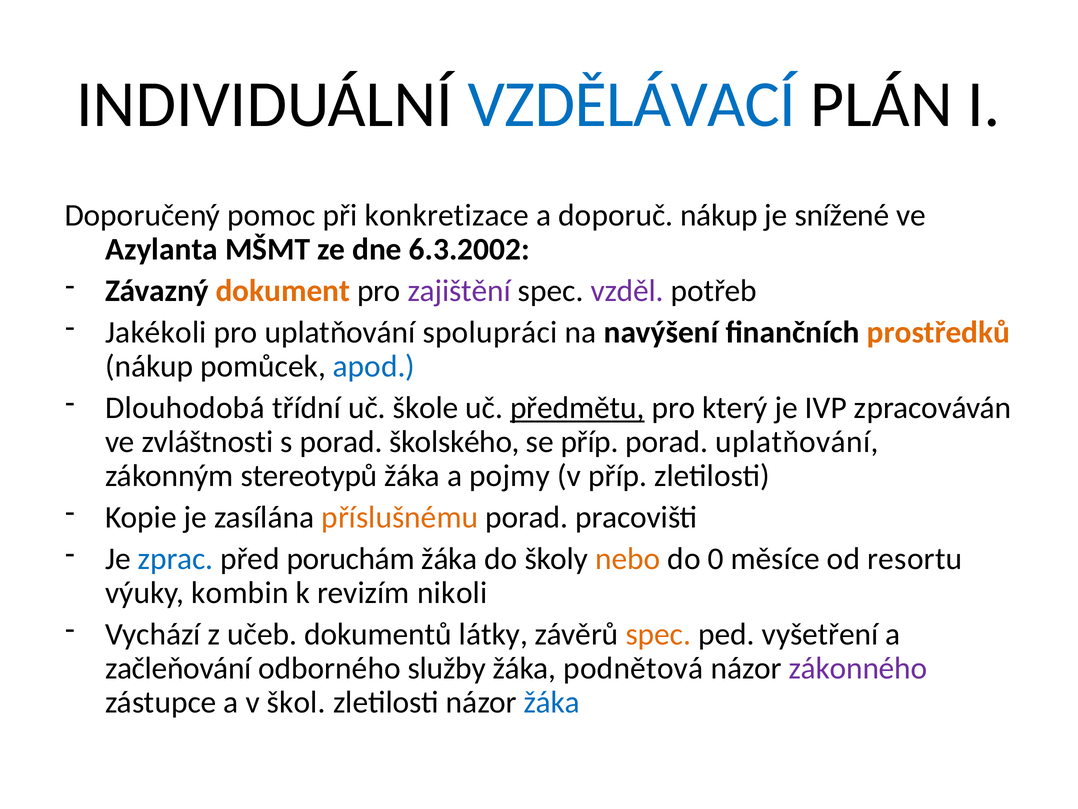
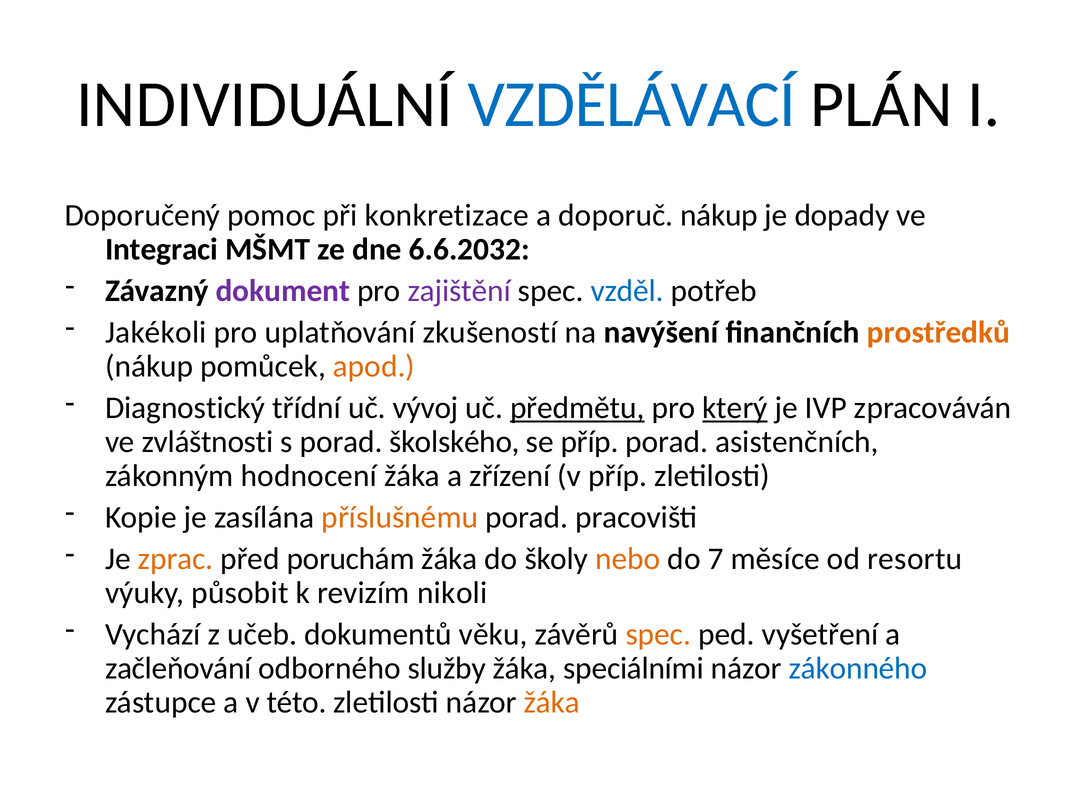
snížené: snížené -> dopady
Azylanta: Azylanta -> Integraci
6.3.2002: 6.3.2002 -> 6.6.2032
dokument colour: orange -> purple
vzděl colour: purple -> blue
spolupráci: spolupráci -> zkušeností
apod colour: blue -> orange
Dlouhodobá: Dlouhodobá -> Diagnostický
škole: škole -> vývoj
který underline: none -> present
porad uplatňování: uplatňování -> asistenčních
stereotypů: stereotypů -> hodnocení
pojmy: pojmy -> zřízení
zprac colour: blue -> orange
0: 0 -> 7
kombin: kombin -> působit
látky: látky -> věku
podnětová: podnětová -> speciálními
zákonného colour: purple -> blue
škol: škol -> této
žáka at (552, 702) colour: blue -> orange
